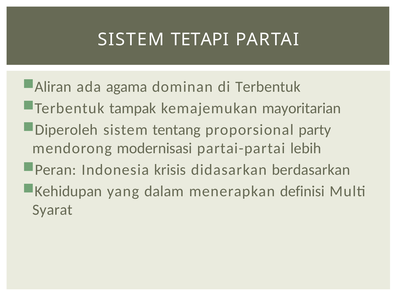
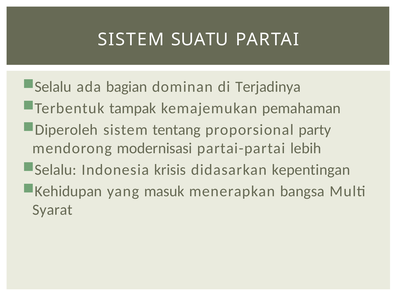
TETAPI: TETAPI -> SUATU
Aliran at (53, 87): Aliran -> Selalu
agama: agama -> bagian
di Terbentuk: Terbentuk -> Terjadinya
mayoritarian: mayoritarian -> pemahaman
Peran at (55, 170): Peran -> Selalu
berdasarkan: berdasarkan -> kepentingan
dalam: dalam -> masuk
definisi: definisi -> bangsa
